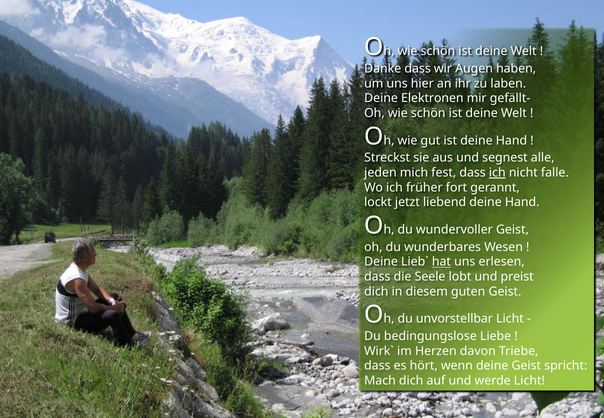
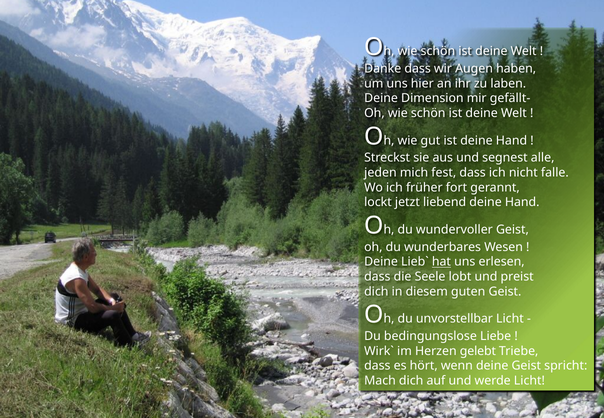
Elektronen: Elektronen -> Dimension
ich at (497, 173) underline: present -> none
davon: davon -> gelebt
